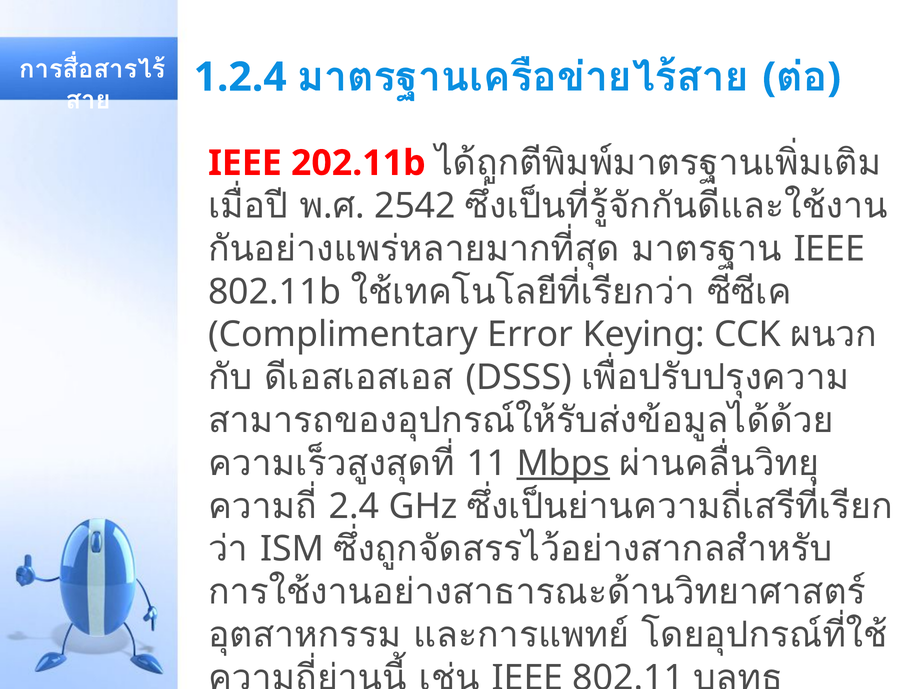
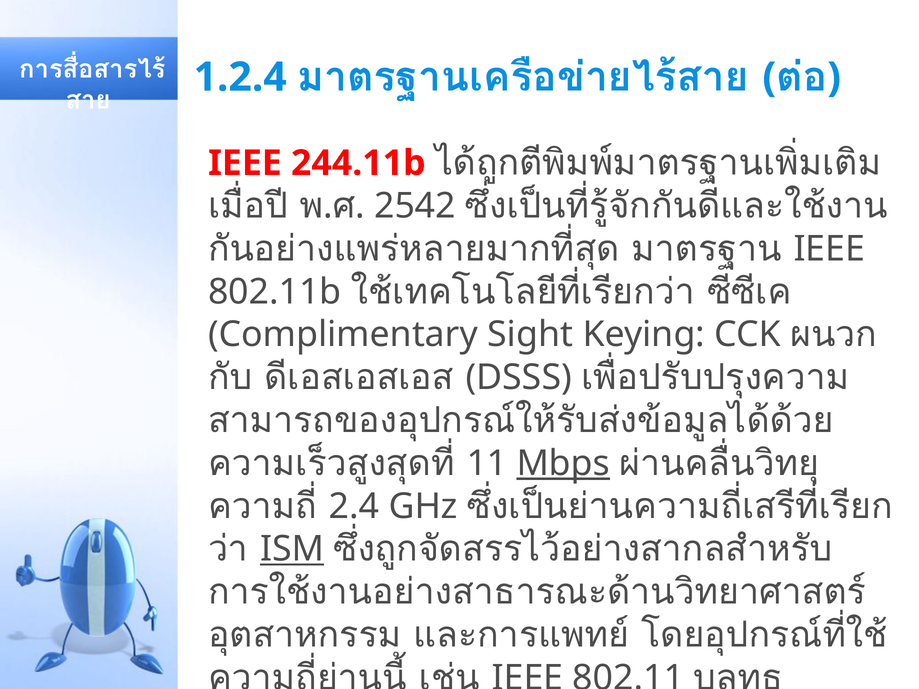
202.11b: 202.11b -> 244.11b
Error: Error -> Sight
ISM underline: none -> present
